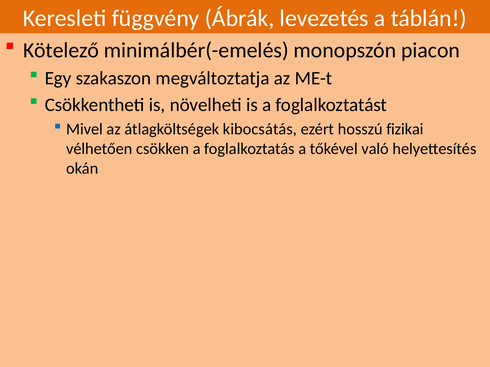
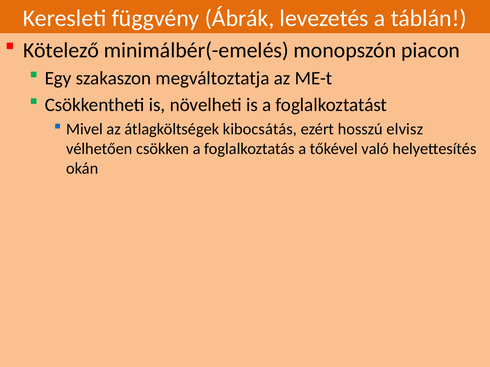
fizikai: fizikai -> elvisz
